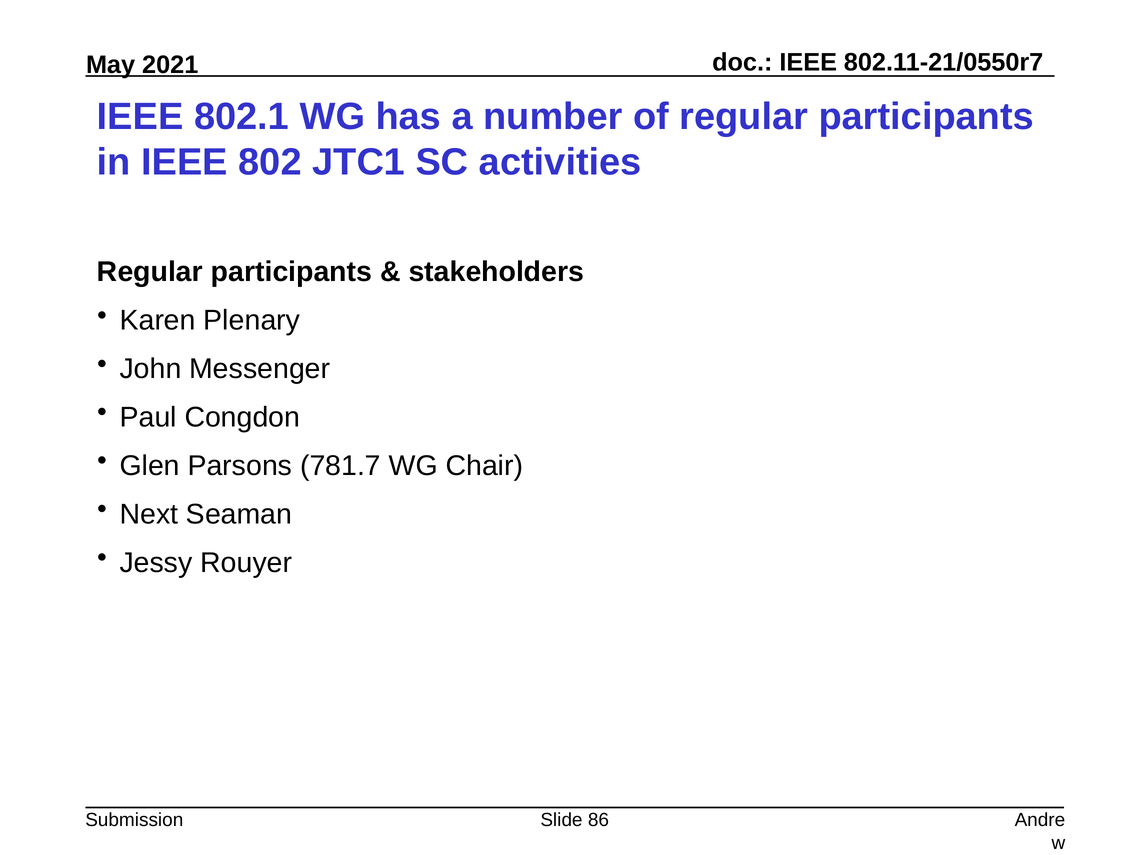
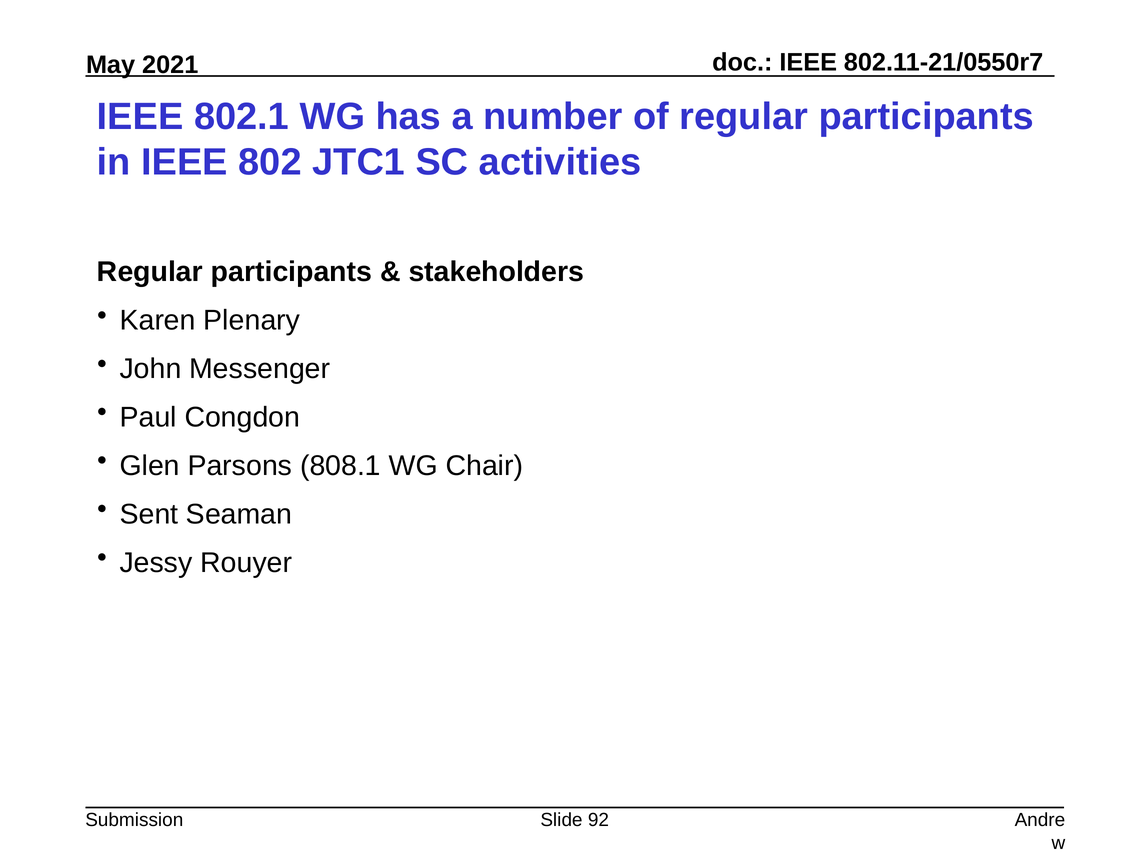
781.7: 781.7 -> 808.1
Next: Next -> Sent
86: 86 -> 92
